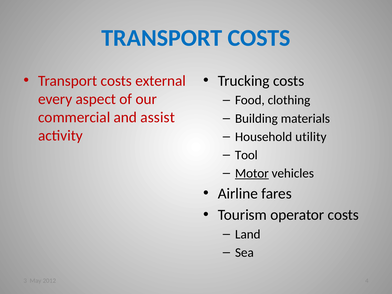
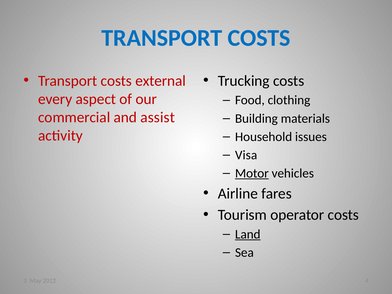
utility: utility -> issues
Tool: Tool -> Visa
Land underline: none -> present
